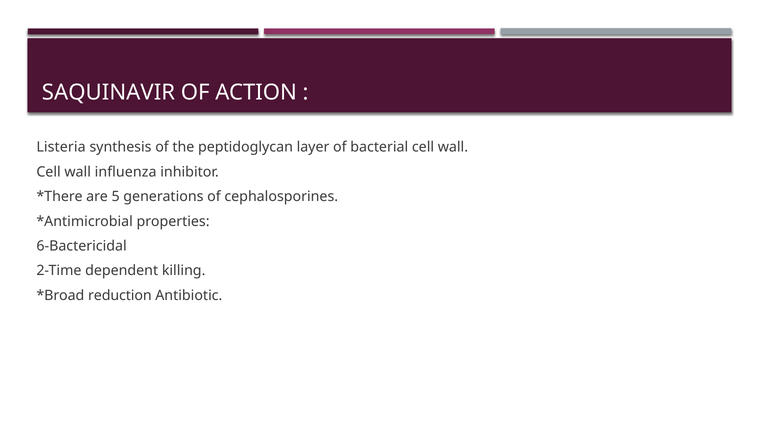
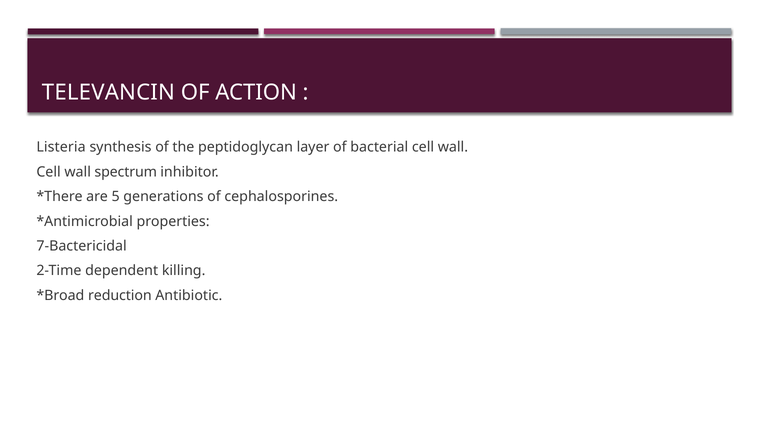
SAQUINAVIR: SAQUINAVIR -> TELEVANCIN
influenza: influenza -> spectrum
6-Bactericidal: 6-Bactericidal -> 7-Bactericidal
